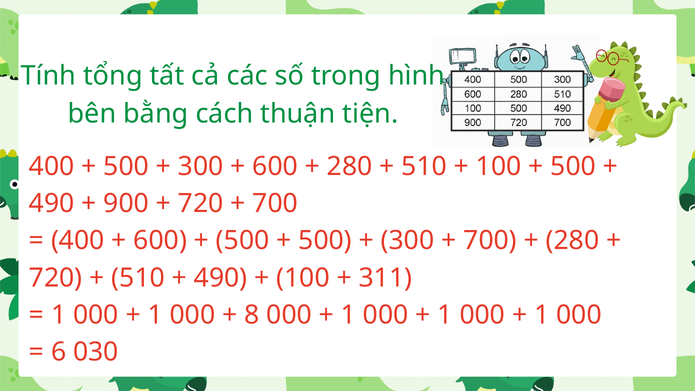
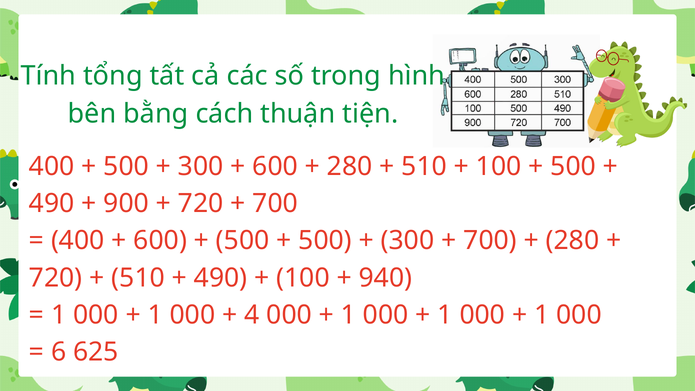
311: 311 -> 940
8: 8 -> 4
030: 030 -> 625
